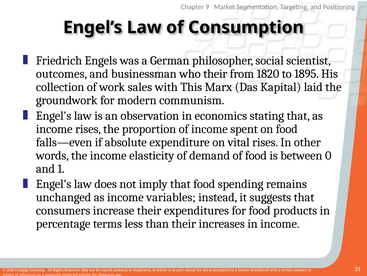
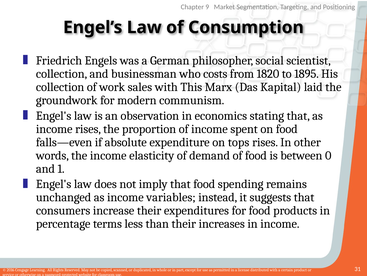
outcomes at (62, 74): outcomes -> collection
who their: their -> costs
vital: vital -> tops
